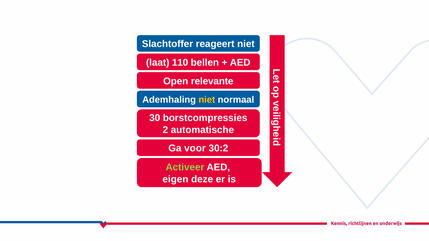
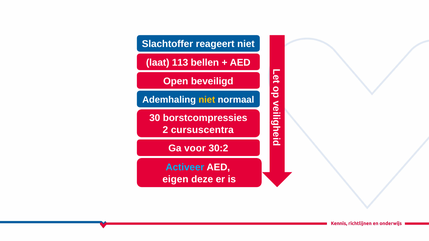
110: 110 -> 113
relevante: relevante -> beveiligd
automatische: automatische -> cursuscentra
Activeer colour: light green -> light blue
